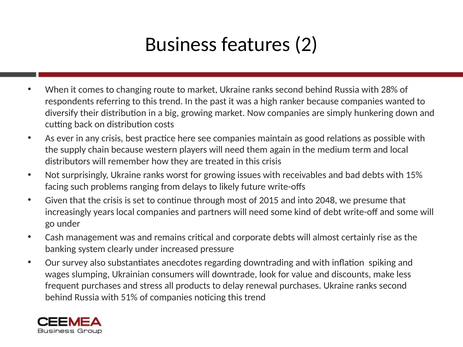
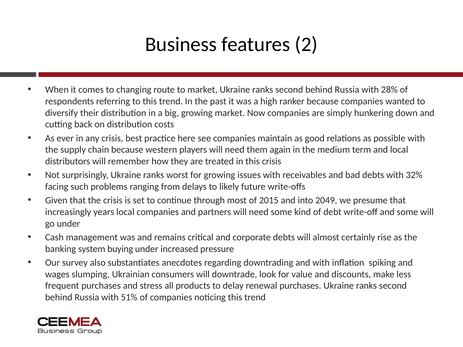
15%: 15% -> 32%
2048: 2048 -> 2049
clearly: clearly -> buying
